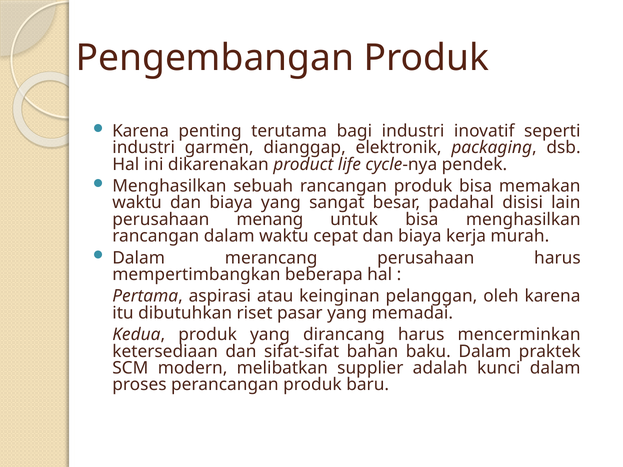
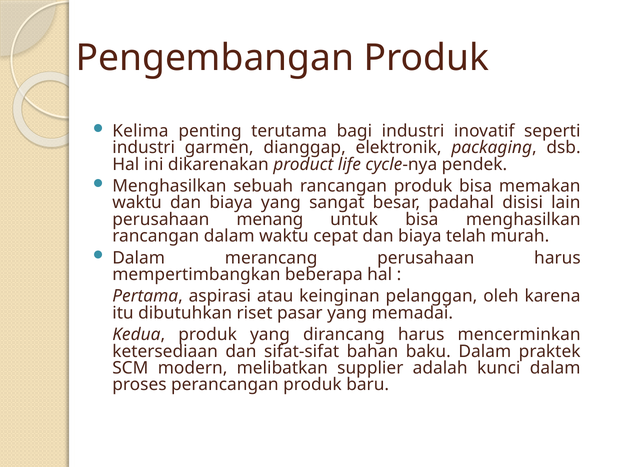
Karena at (141, 131): Karena -> Kelima
kerja: kerja -> telah
